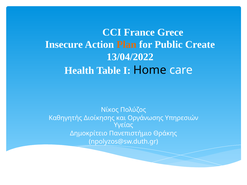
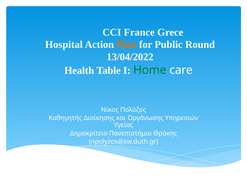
Insecure: Insecure -> Hospital
Create: Create -> Round
Home colour: black -> green
